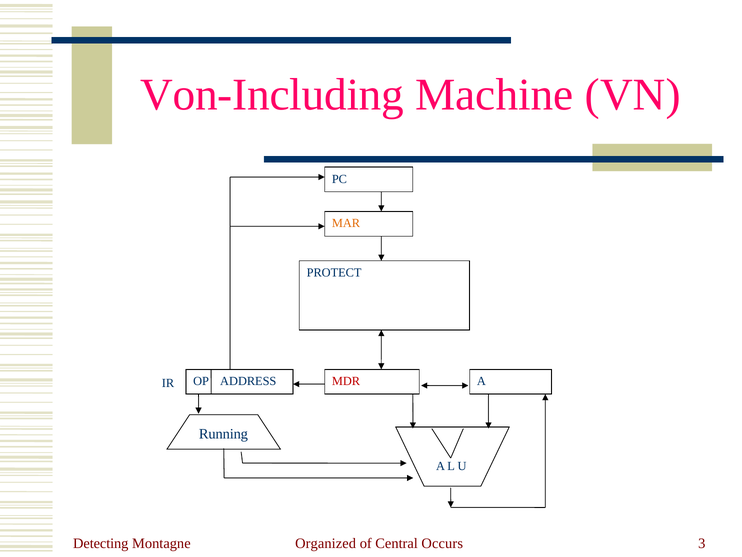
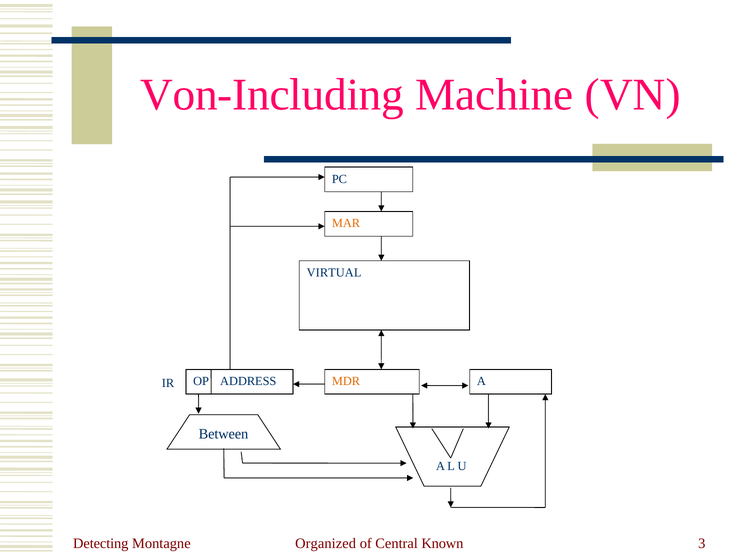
PROTECT: PROTECT -> VIRTUAL
MDR colour: red -> orange
Running: Running -> Between
Occurs: Occurs -> Known
